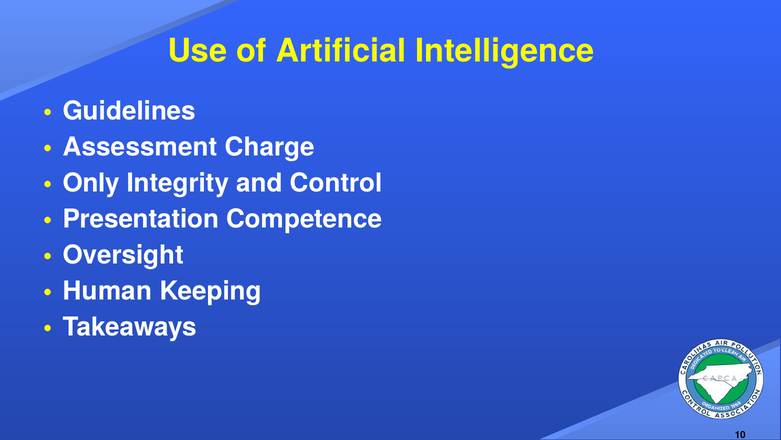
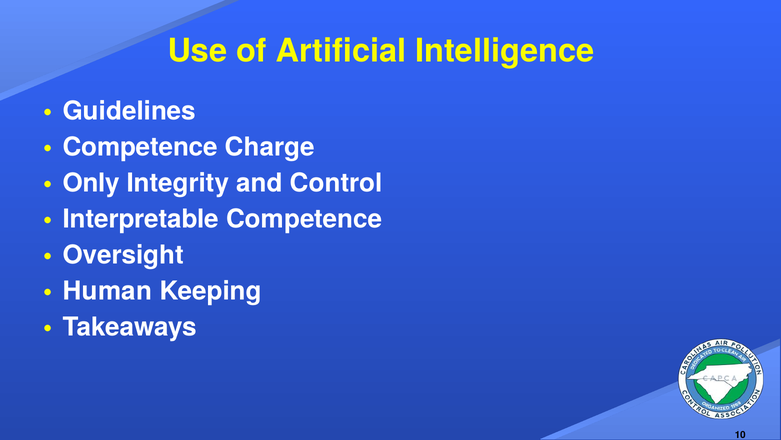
Assessment at (140, 147): Assessment -> Competence
Presentation: Presentation -> Interpretable
